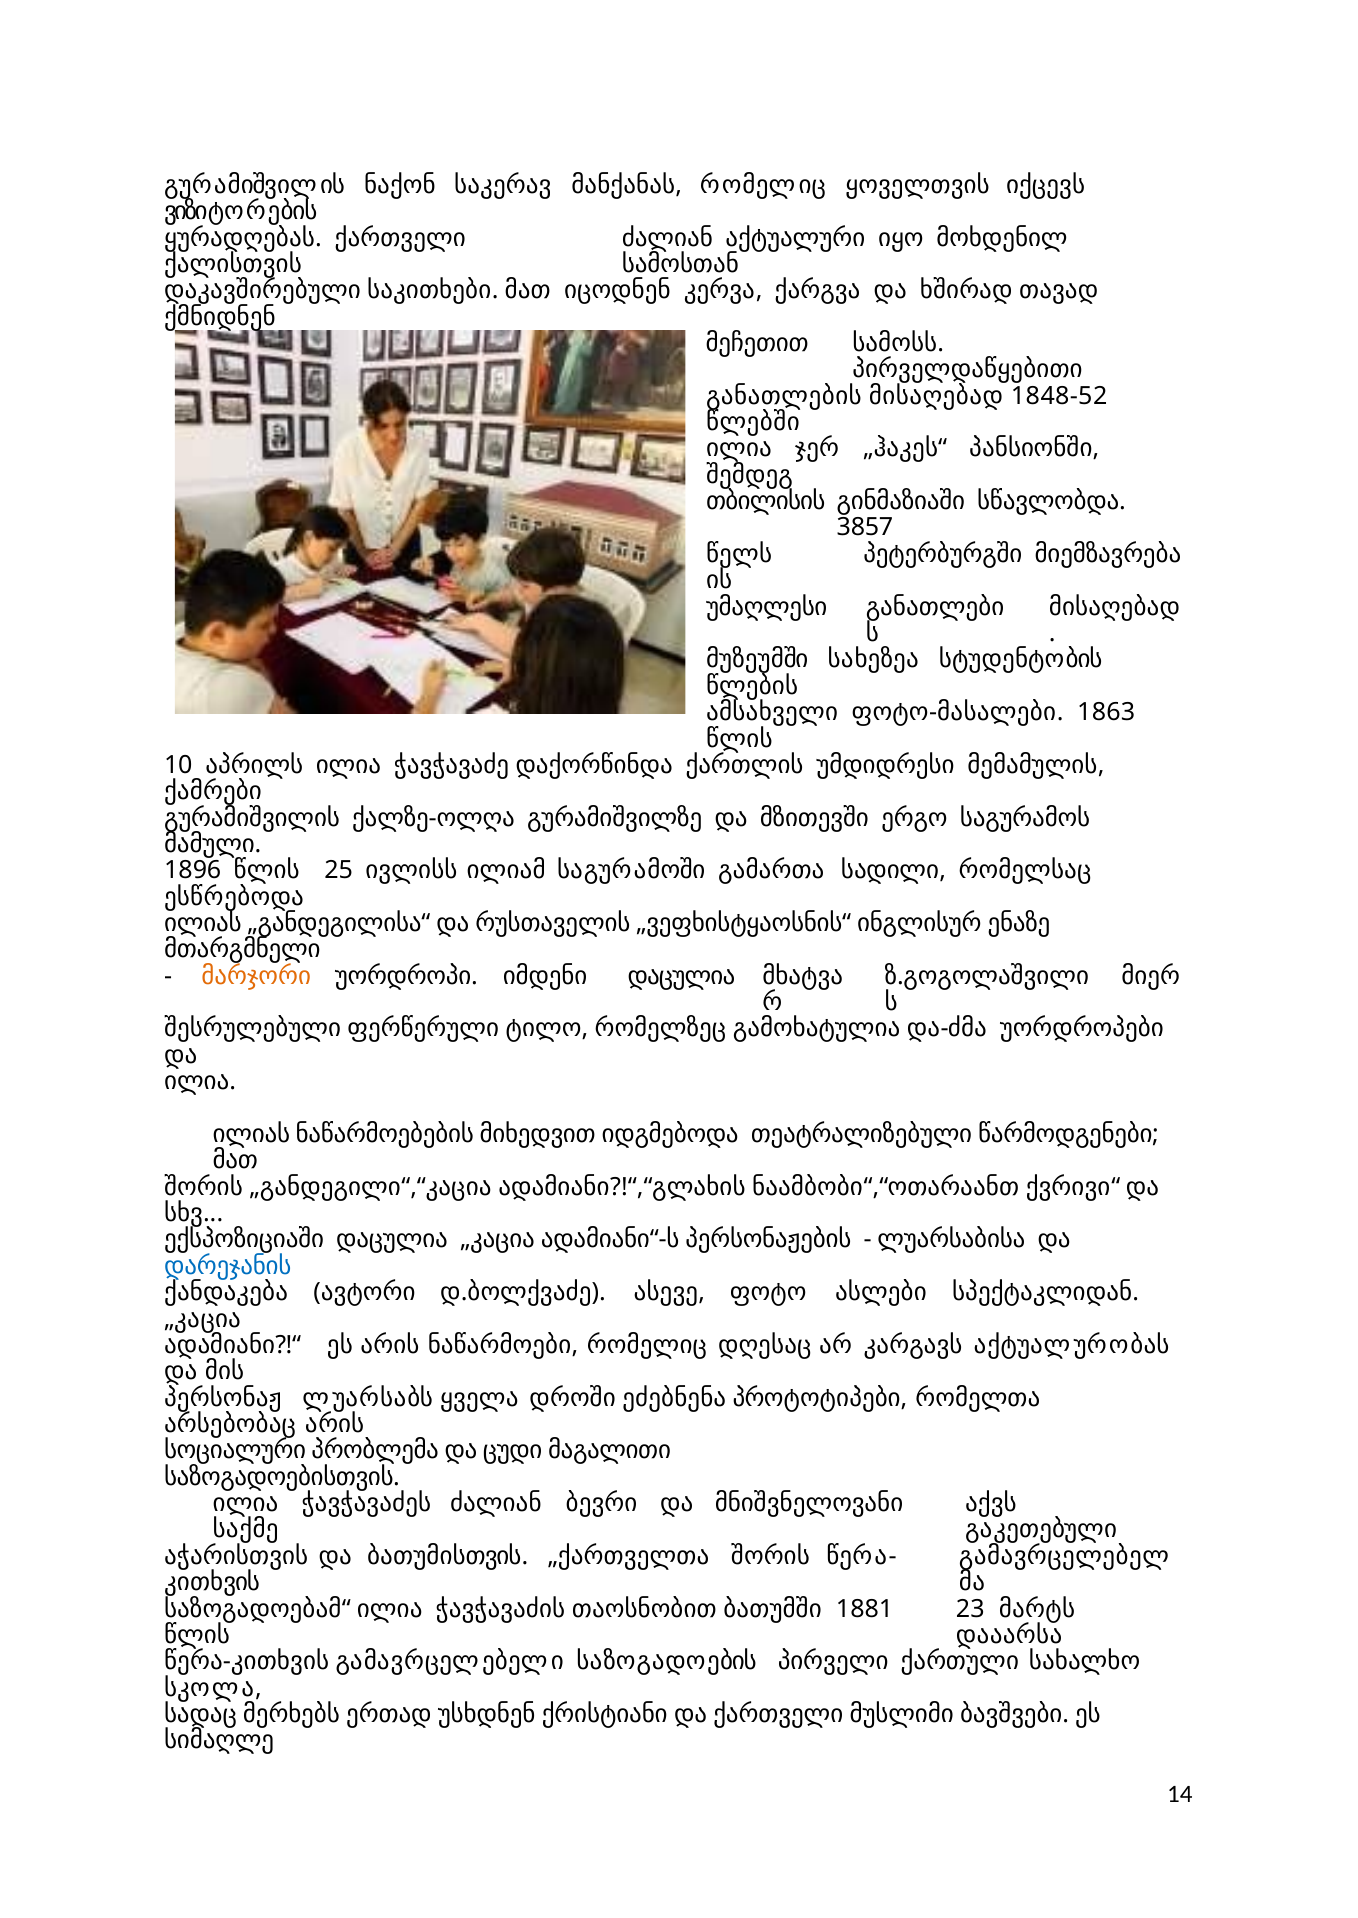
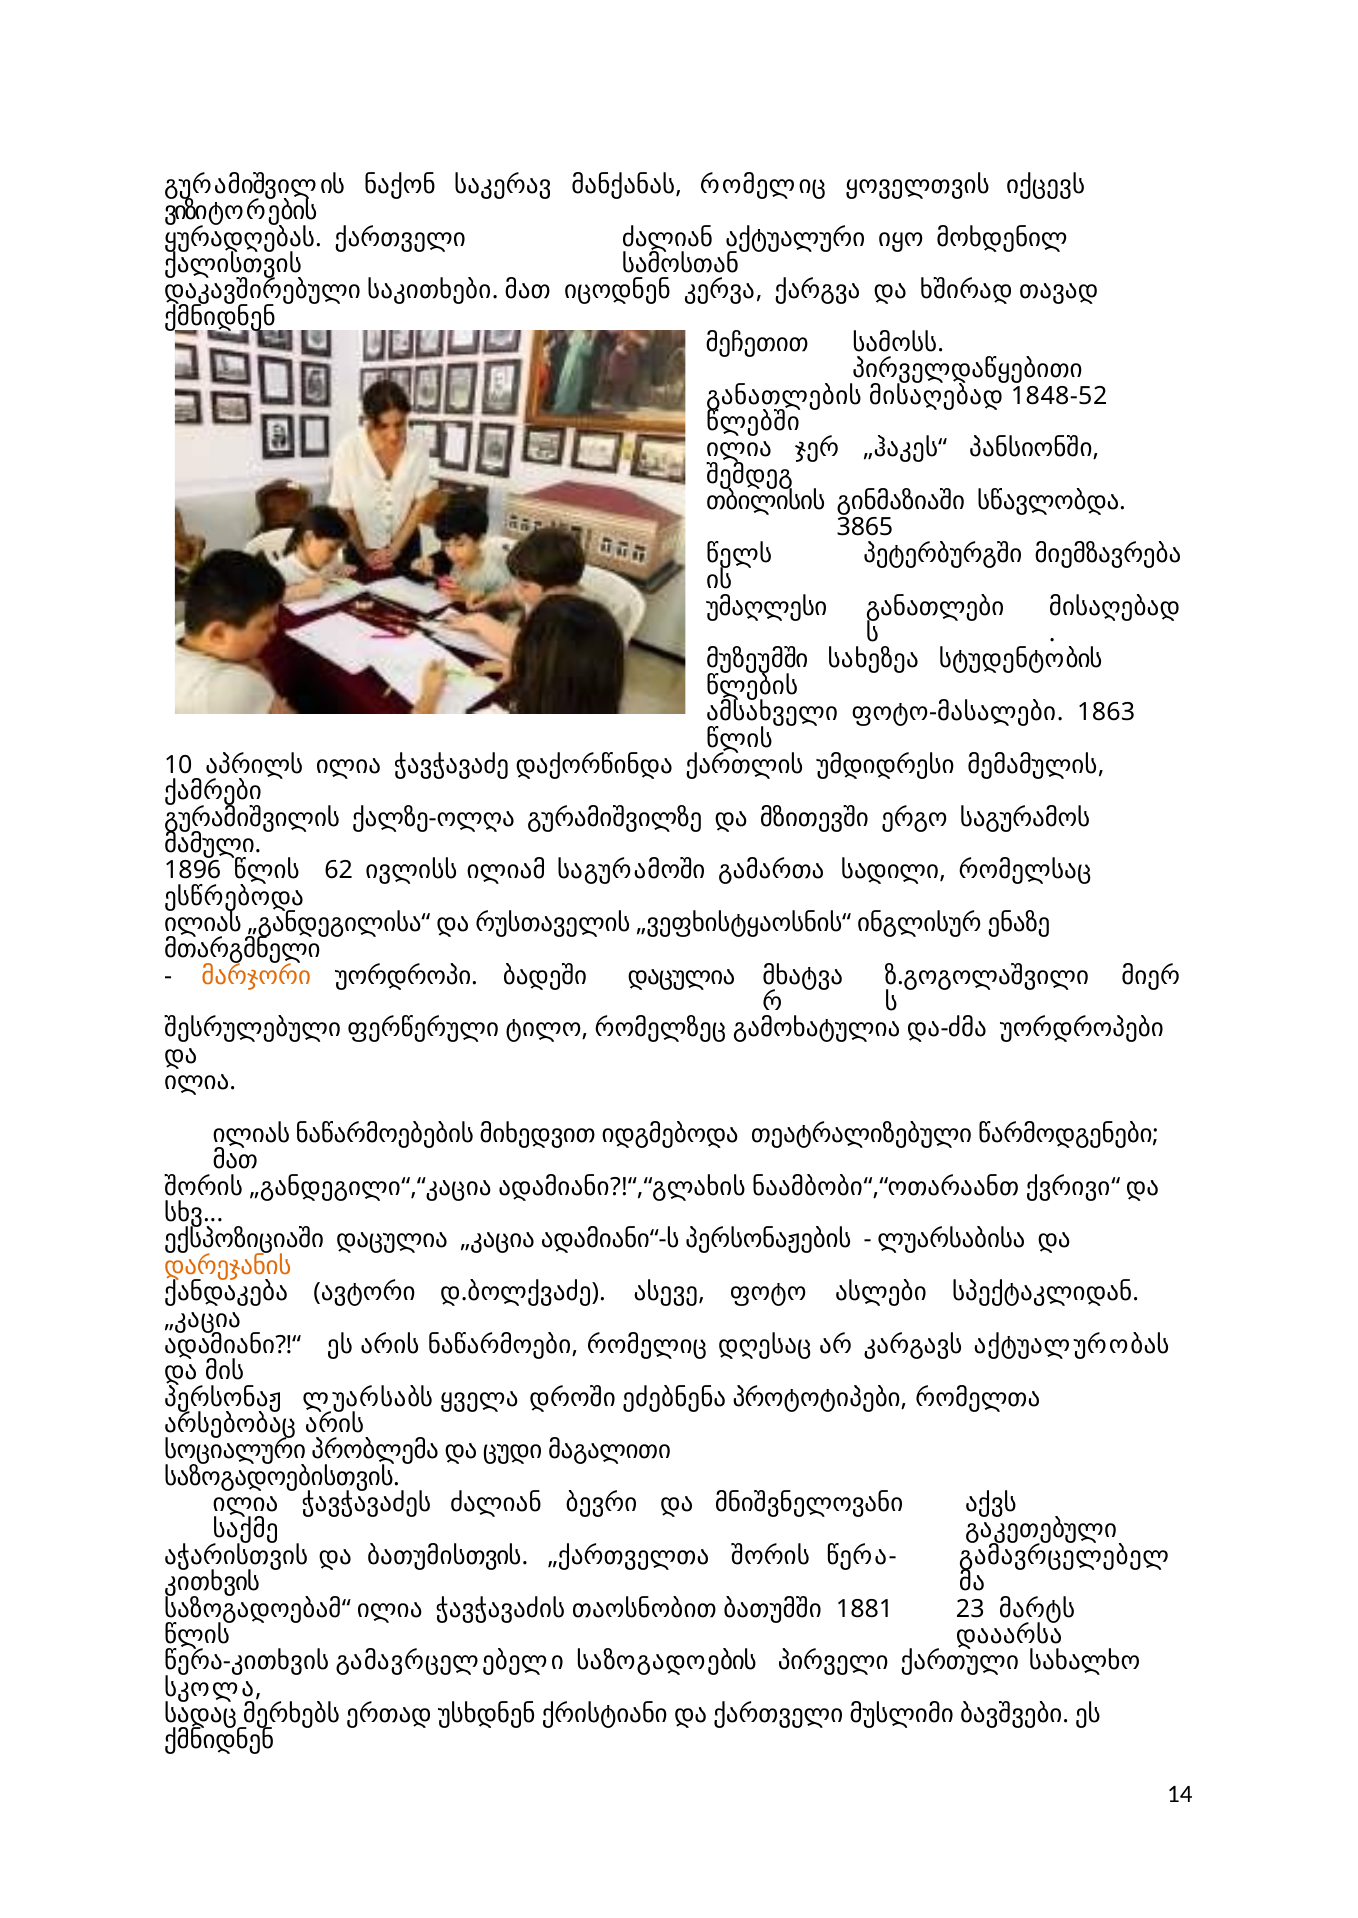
3857: 3857 -> 3865
25: 25 -> 62
იმდენი: იმდენი -> ბადეში
დარეჯანის colour: blue -> orange
სიმაღლე at (219, 1741): სიმაღლე -> ქმნიდნენ
